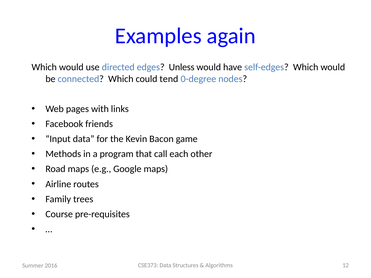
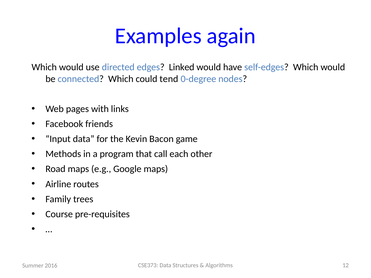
Unless: Unless -> Linked
